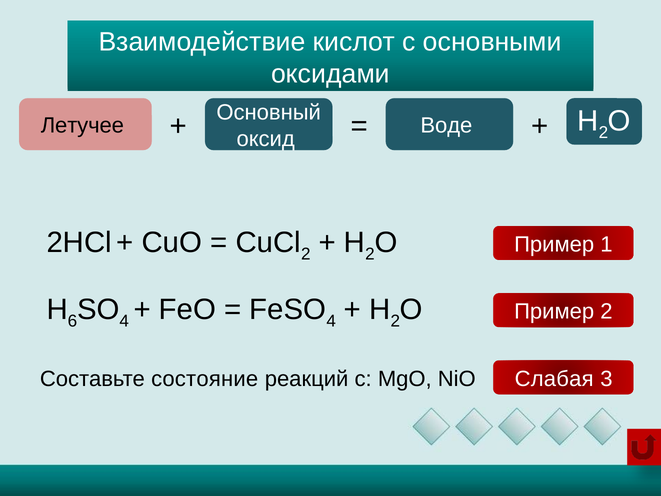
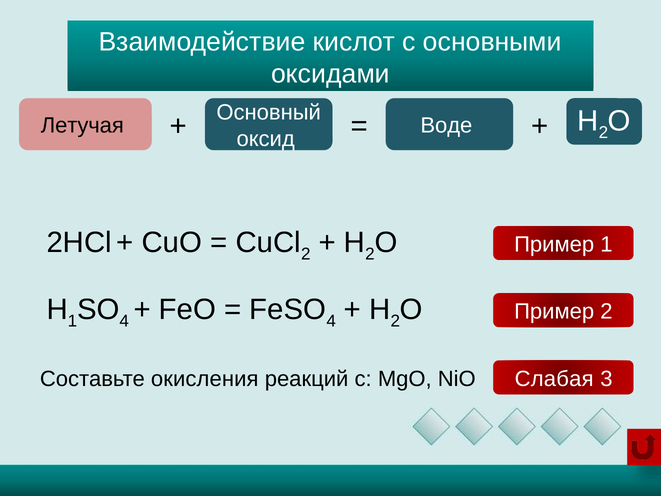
Летучее: Летучее -> Летучая
6 at (72, 321): 6 -> 1
состояние: состояние -> окисления
